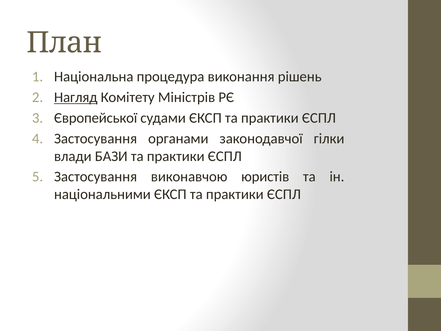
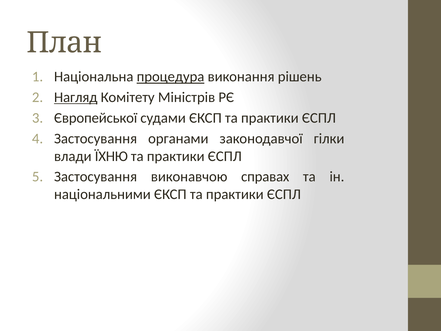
процедура underline: none -> present
БАЗИ: БАЗИ -> ЇХНЮ
юристів: юристів -> справах
